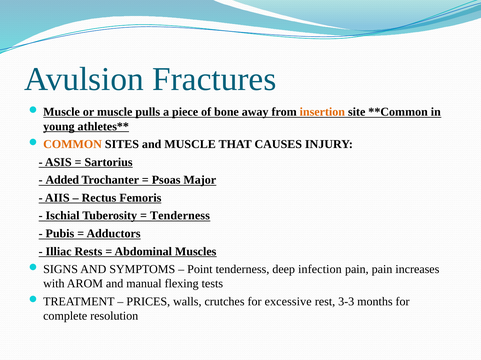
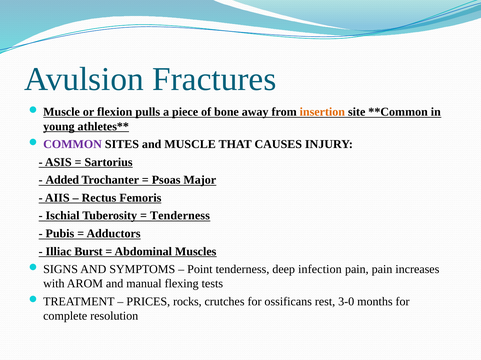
or muscle: muscle -> flexion
COMMON colour: orange -> purple
Rests: Rests -> Burst
walls: walls -> rocks
excessive: excessive -> ossificans
3-3: 3-3 -> 3-0
